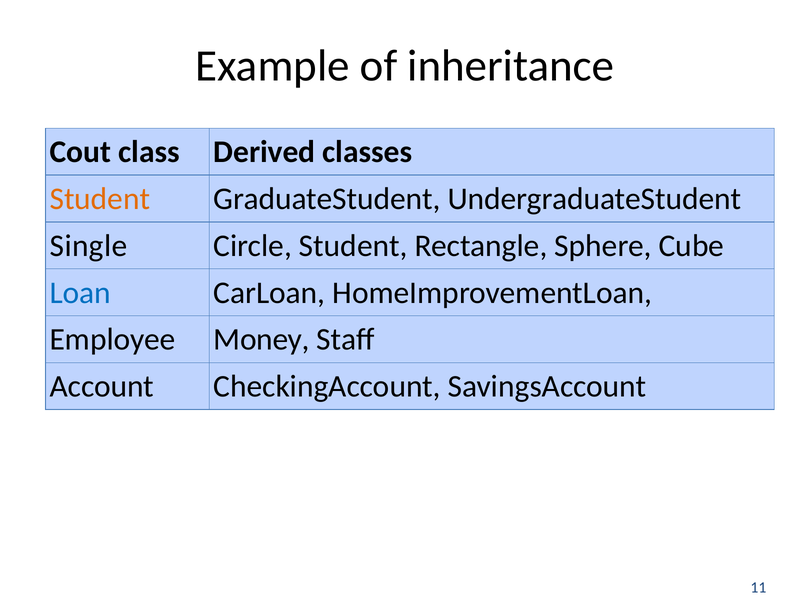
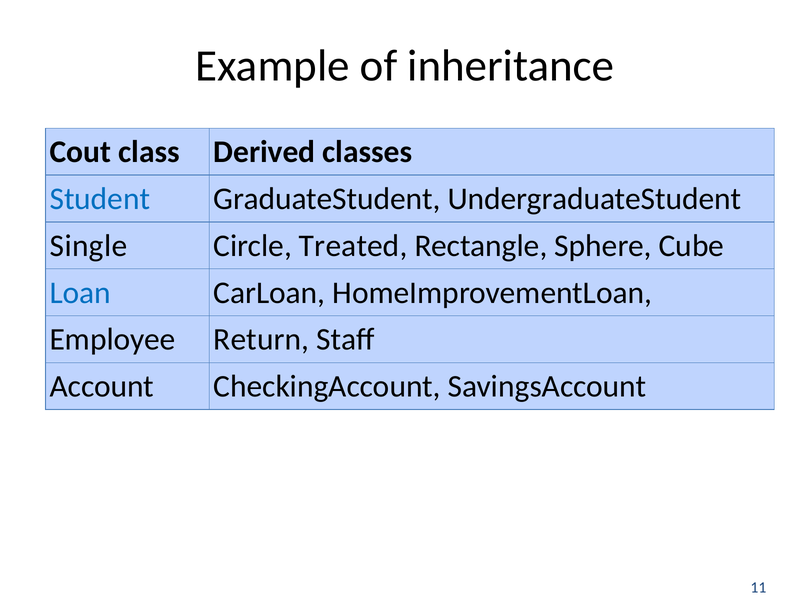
Student at (100, 199) colour: orange -> blue
Circle Student: Student -> Treated
Money: Money -> Return
